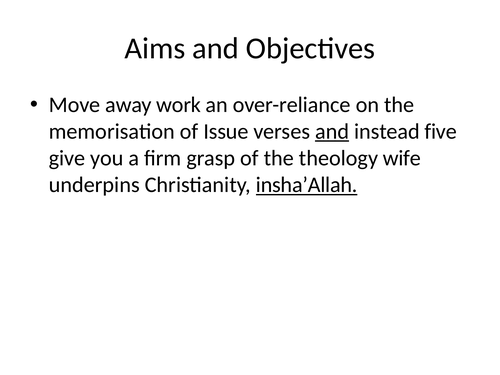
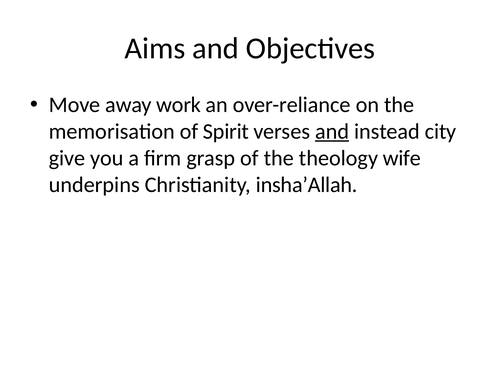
Issue: Issue -> Spirit
five: five -> city
insha’Allah underline: present -> none
